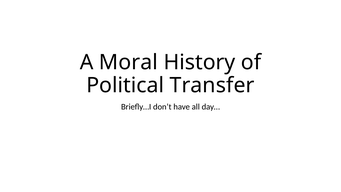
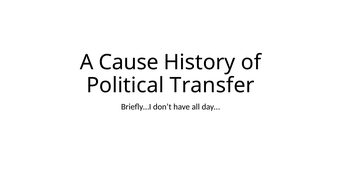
Moral: Moral -> Cause
